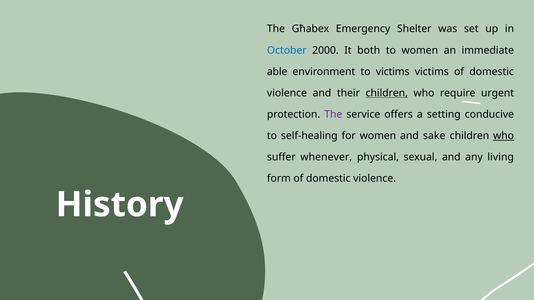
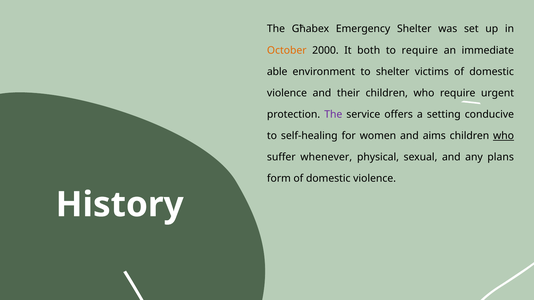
October colour: blue -> orange
to women: women -> require
to victims: victims -> shelter
children at (387, 93) underline: present -> none
sake: sake -> aims
living: living -> plans
